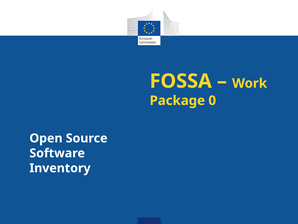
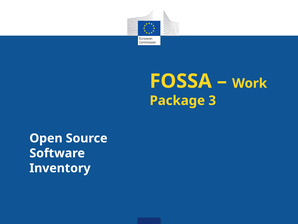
0: 0 -> 3
